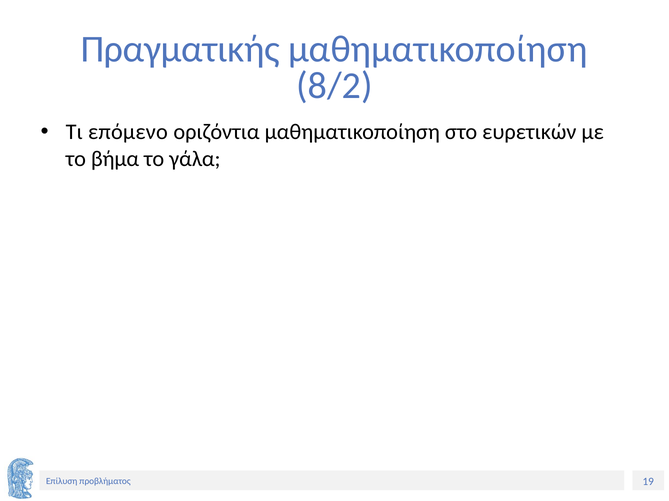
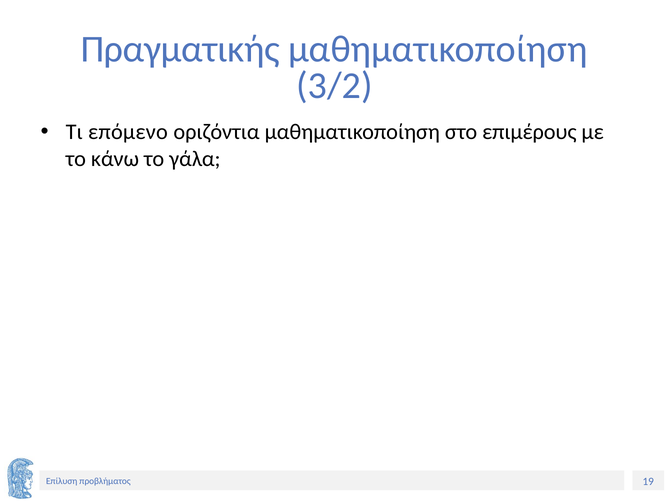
8/2: 8/2 -> 3/2
ευρετικών: ευρετικών -> επιμέρους
βήμα: βήμα -> κάνω
